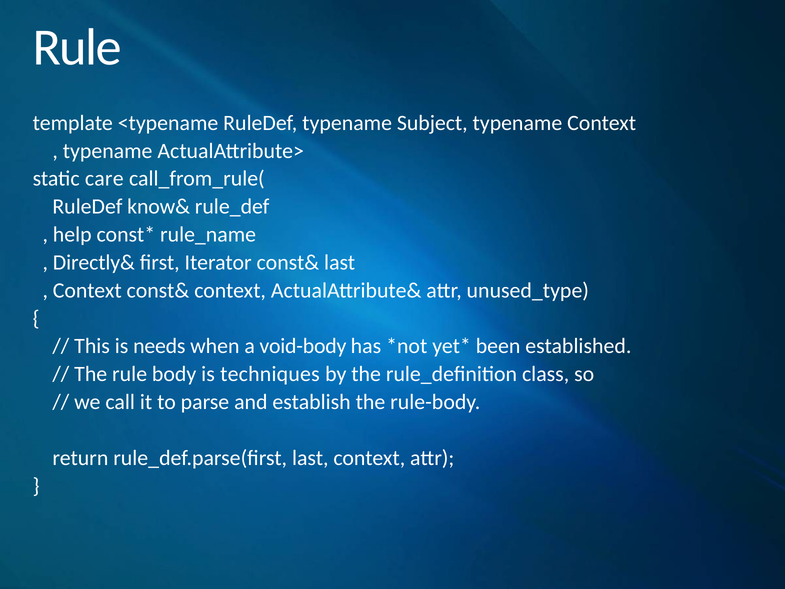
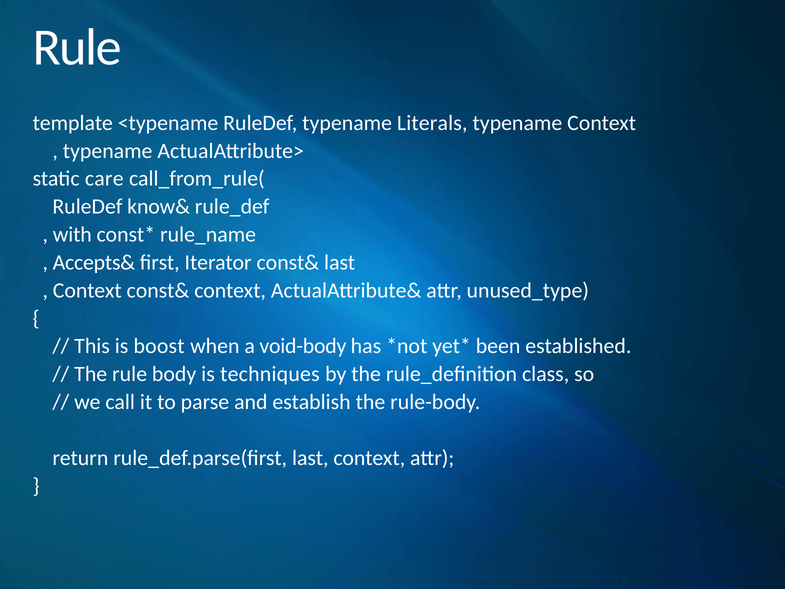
Subject: Subject -> Literals
help: help -> with
Directly&: Directly& -> Accepts&
needs: needs -> boost
